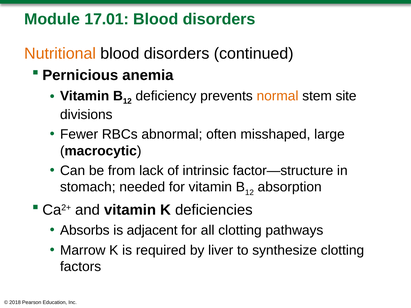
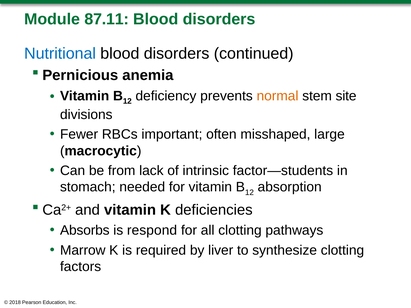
17.01: 17.01 -> 87.11
Nutritional colour: orange -> blue
abnormal: abnormal -> important
factor—structure: factor—structure -> factor—students
adjacent: adjacent -> respond
